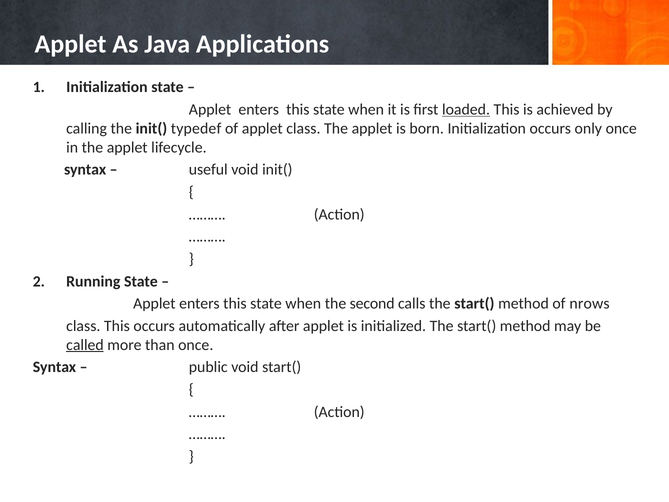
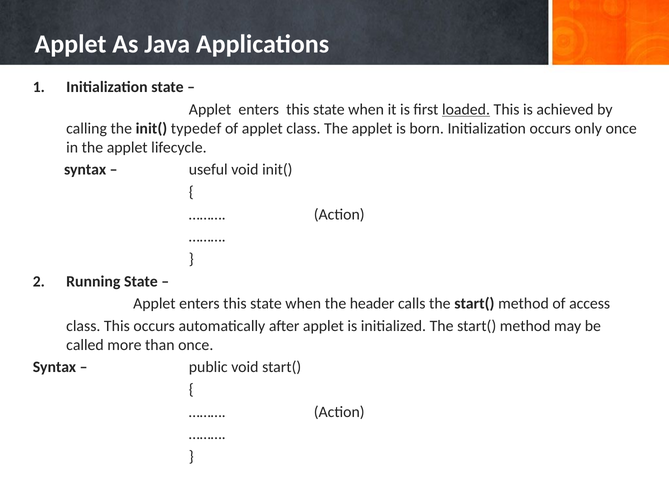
second: second -> header
nrows: nrows -> access
called underline: present -> none
